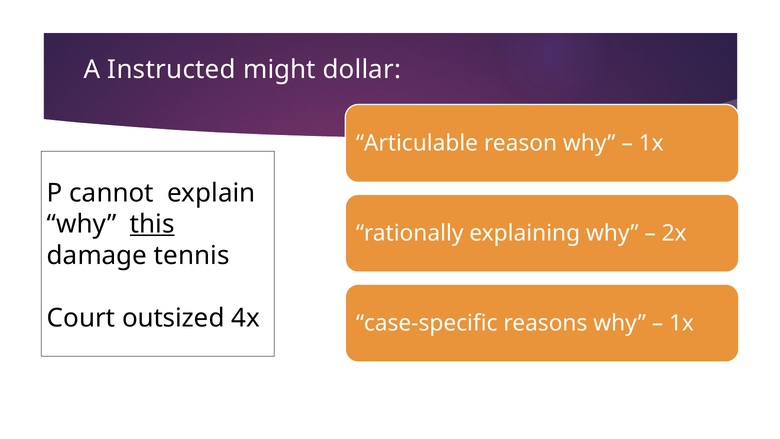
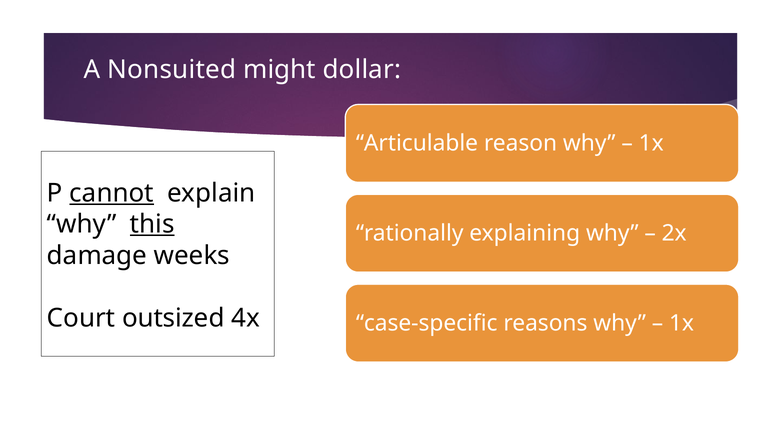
Instructed: Instructed -> Nonsuited
cannot underline: none -> present
tennis: tennis -> weeks
